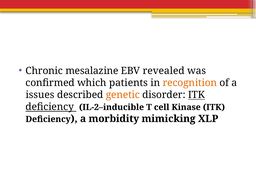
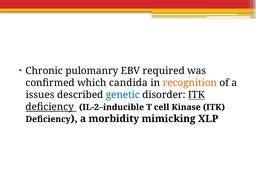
mesalazine: mesalazine -> pulomanry
revealed: revealed -> required
patients: patients -> candida
genetic colour: orange -> blue
